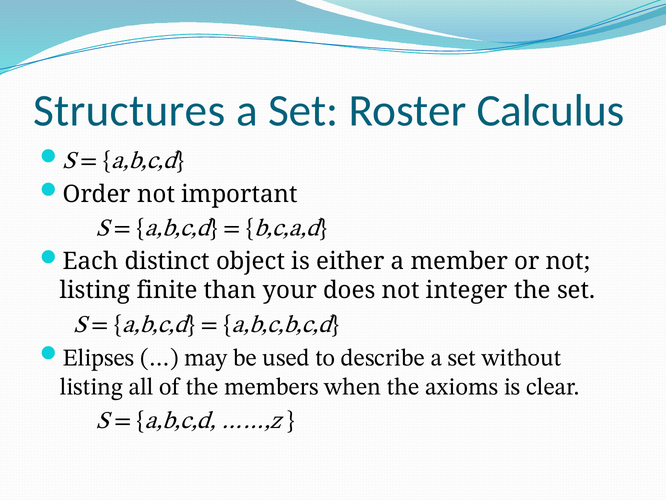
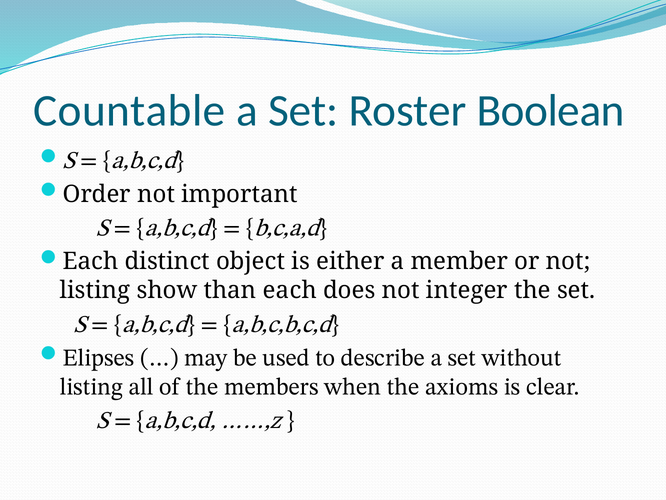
Structures: Structures -> Countable
Calculus: Calculus -> Boolean
finite: finite -> show
than your: your -> each
